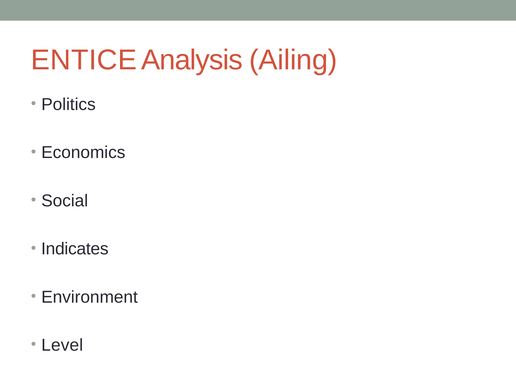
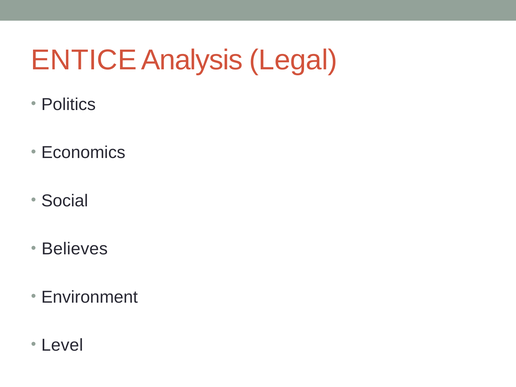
Ailing: Ailing -> Legal
Indicates: Indicates -> Believes
